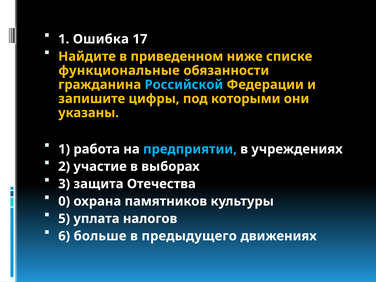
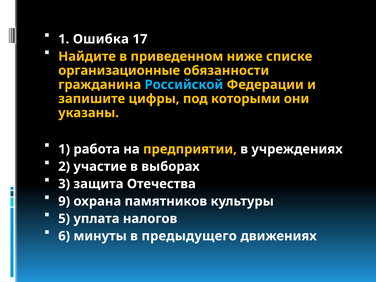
функциональные: функциональные -> организационные
предприятии colour: light blue -> yellow
0: 0 -> 9
больше: больше -> минуты
